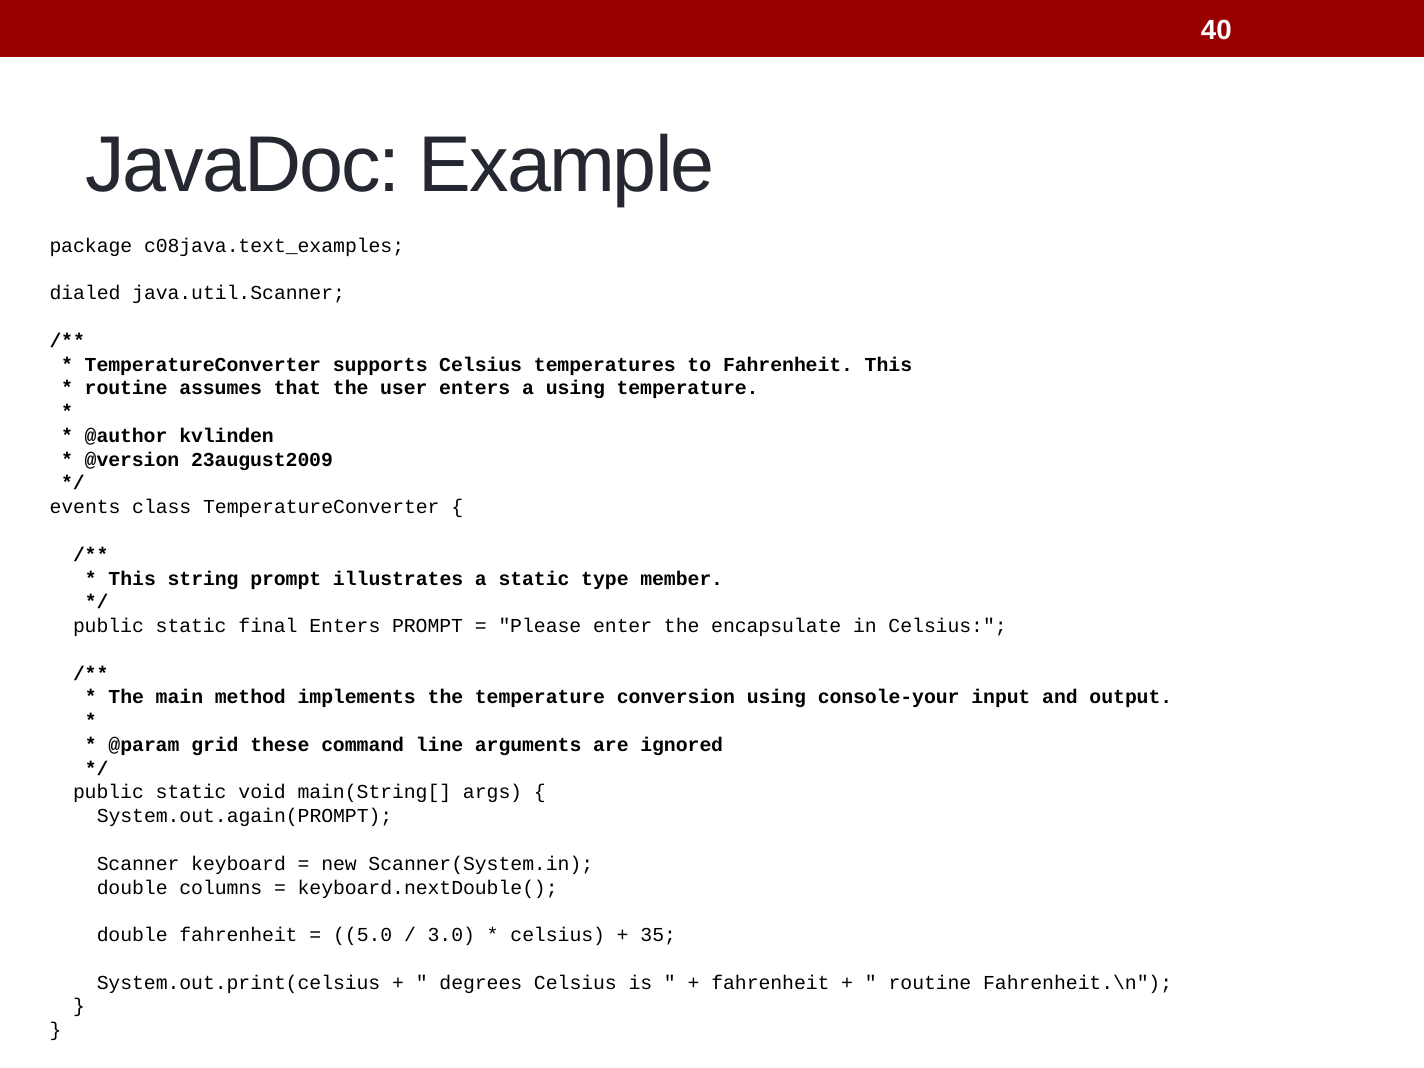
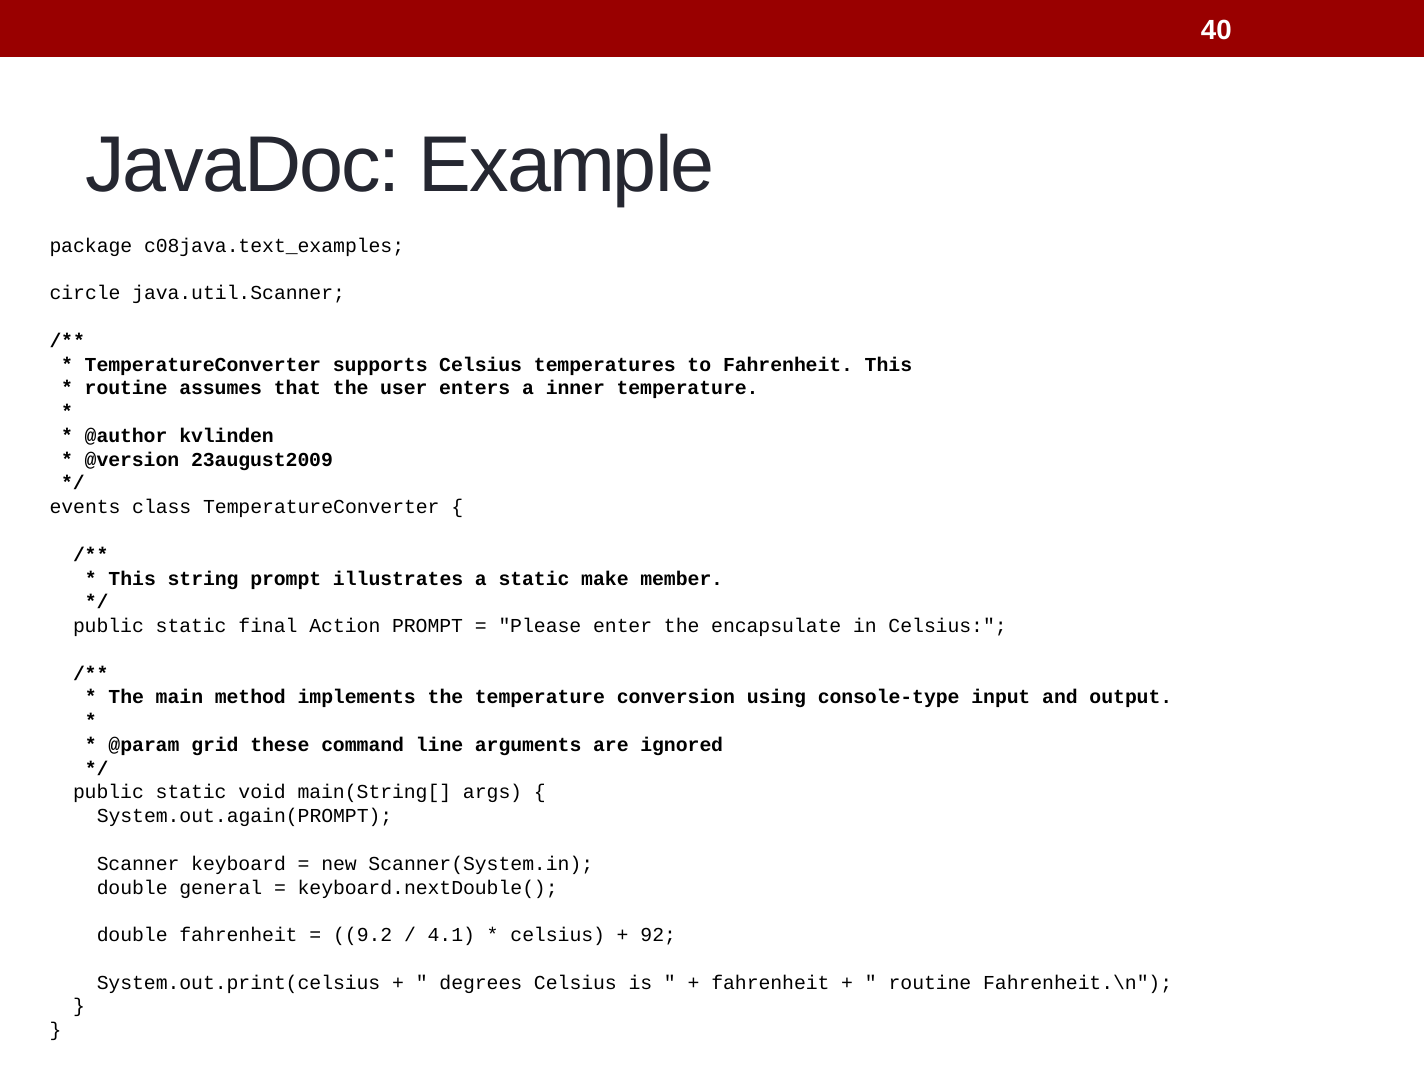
dialed: dialed -> circle
a using: using -> inner
type: type -> make
final Enters: Enters -> Action
console-your: console-your -> console-type
columns: columns -> general
5.0: 5.0 -> 9.2
3.0: 3.0 -> 4.1
35: 35 -> 92
